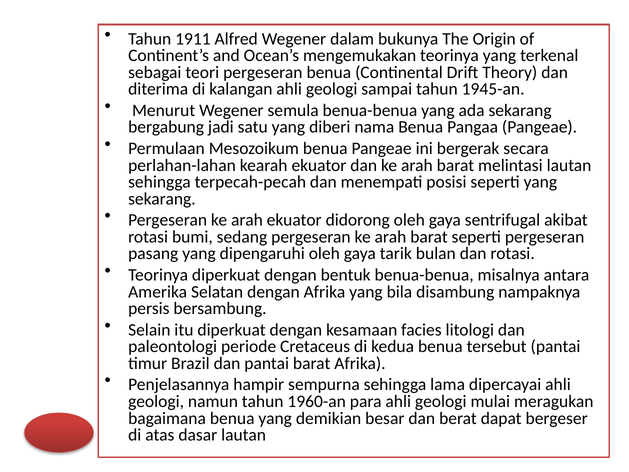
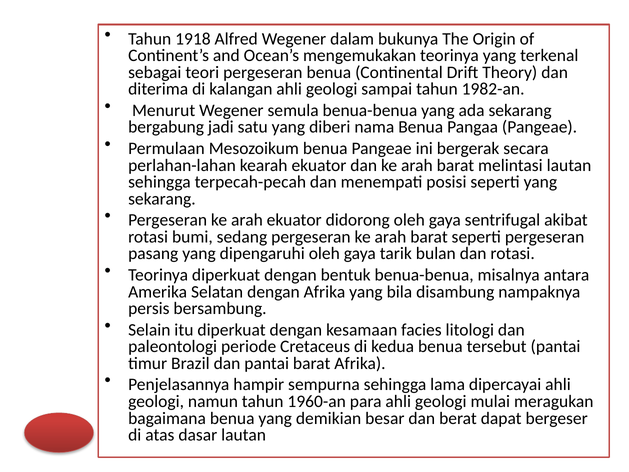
1911: 1911 -> 1918
1945-an: 1945-an -> 1982-an
